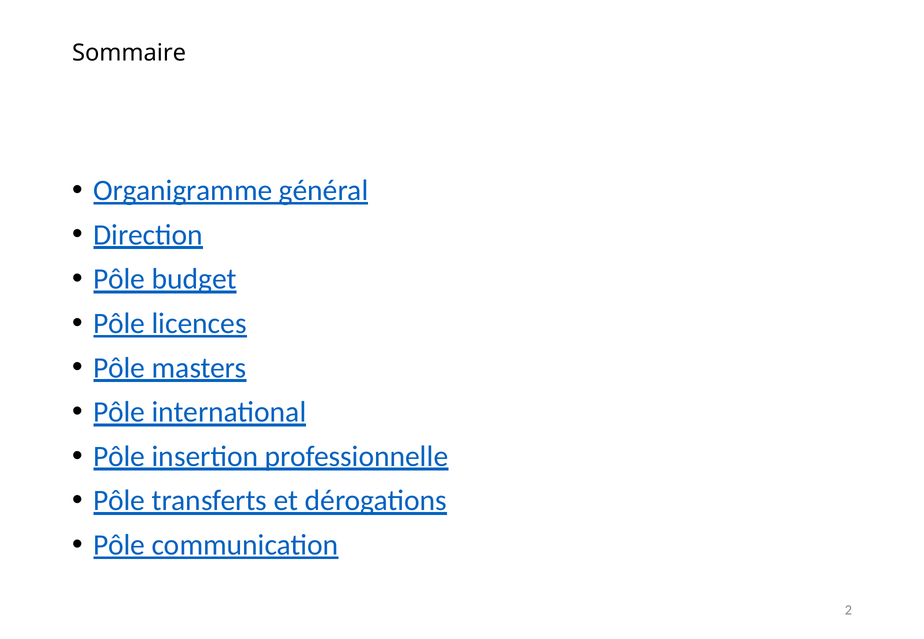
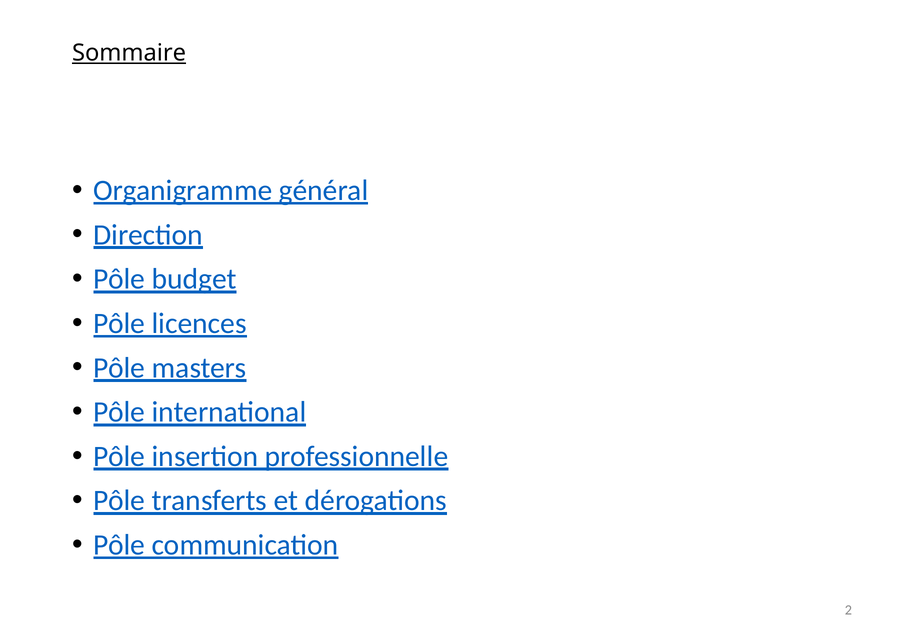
Sommaire underline: none -> present
